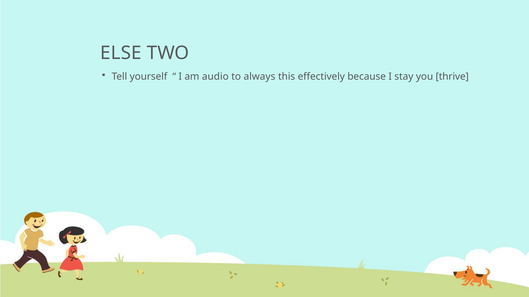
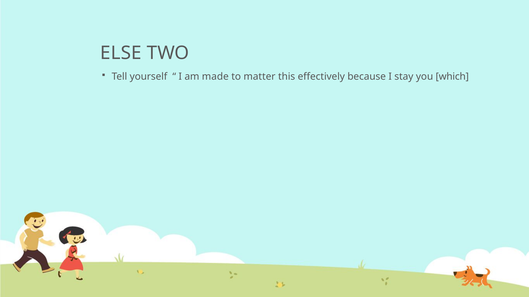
audio: audio -> made
always: always -> matter
thrive: thrive -> which
